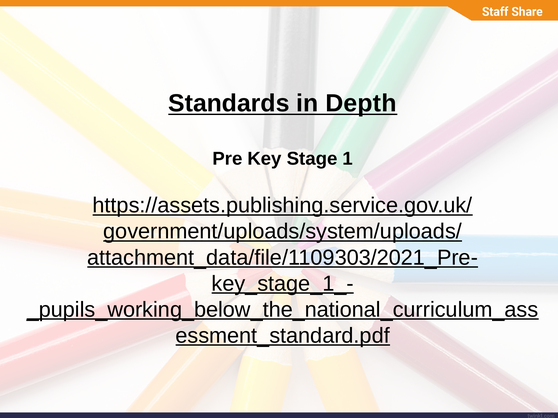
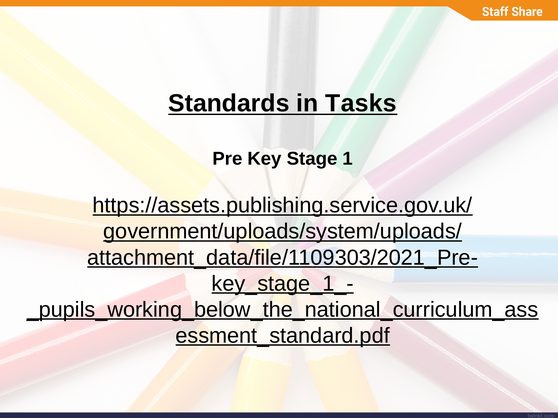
Depth: Depth -> Tasks
